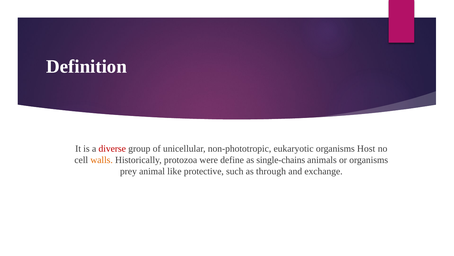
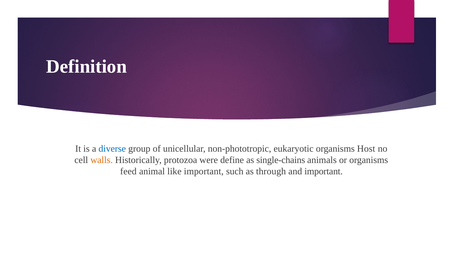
diverse colour: red -> blue
prey: prey -> feed
like protective: protective -> important
and exchange: exchange -> important
